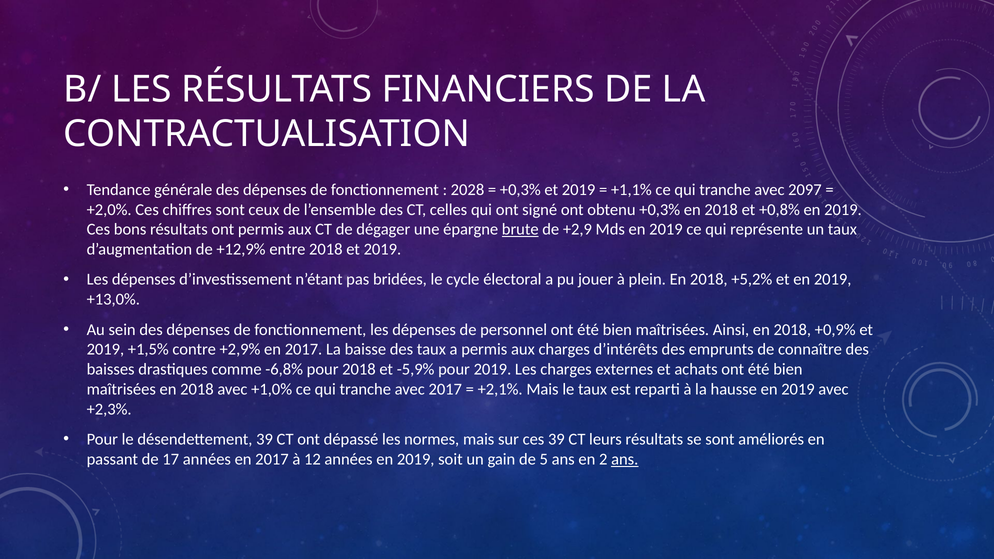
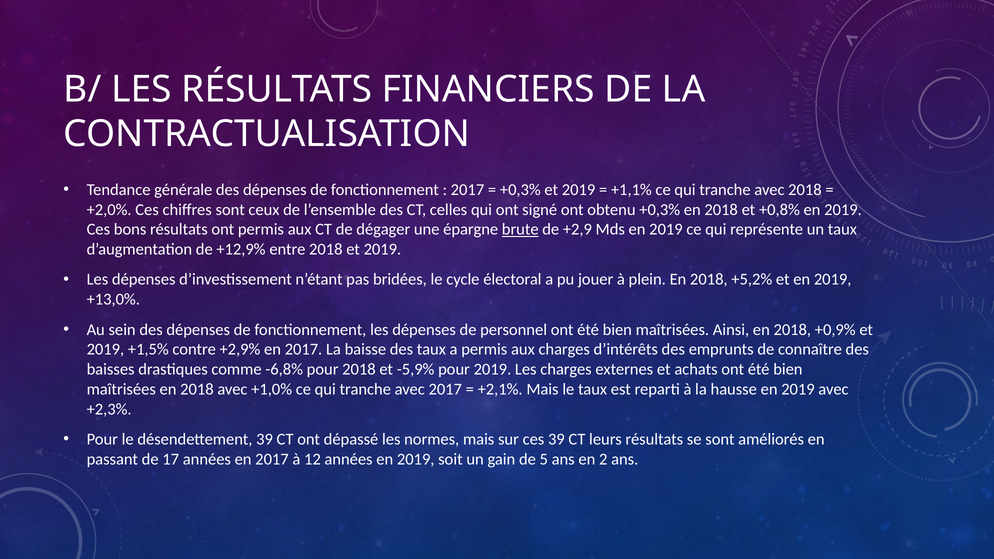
2028 at (467, 190): 2028 -> 2017
avec 2097: 2097 -> 2018
ans at (625, 459) underline: present -> none
